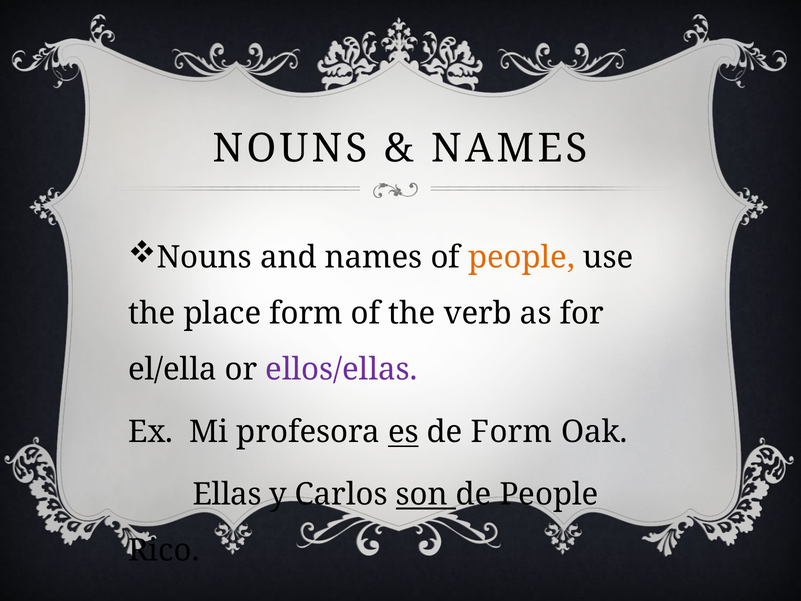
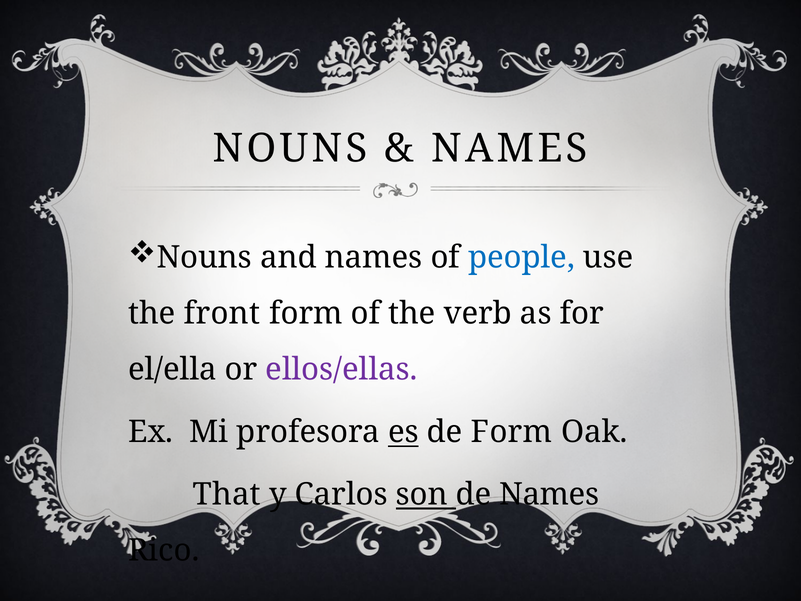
people at (522, 257) colour: orange -> blue
place: place -> front
Ellas: Ellas -> That
de People: People -> Names
